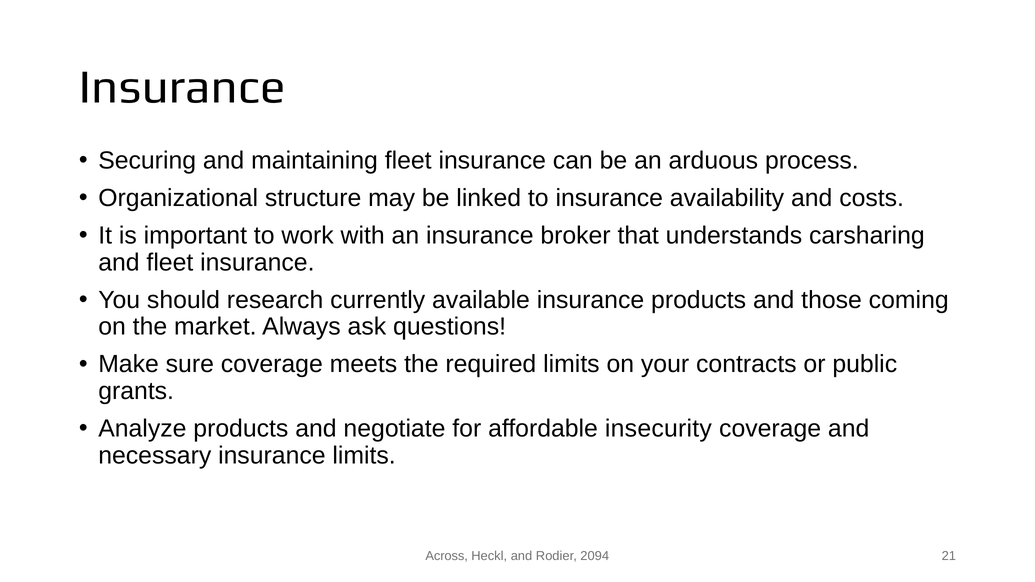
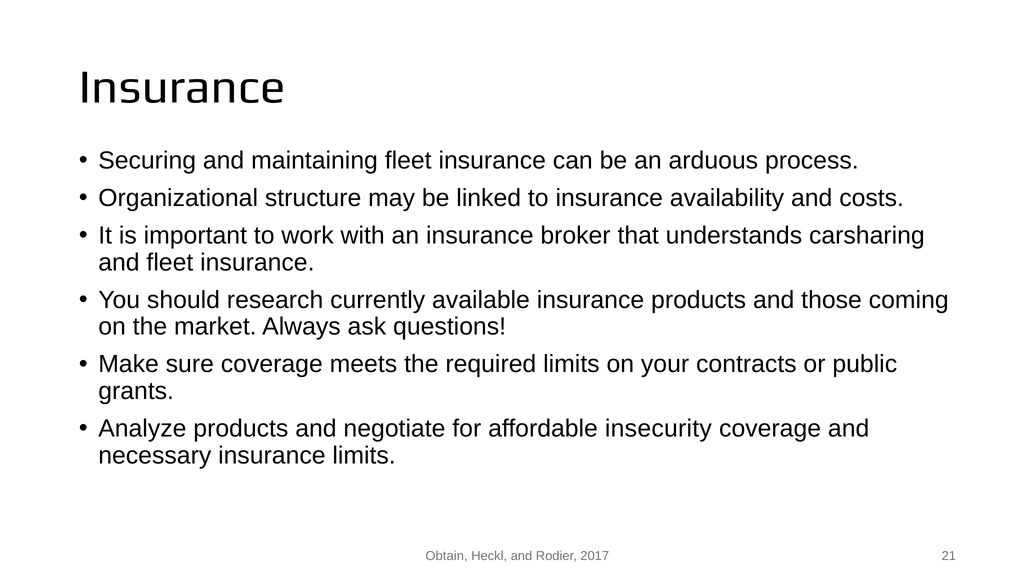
Across: Across -> Obtain
2094: 2094 -> 2017
